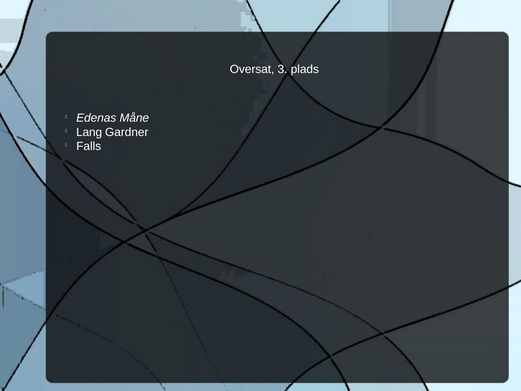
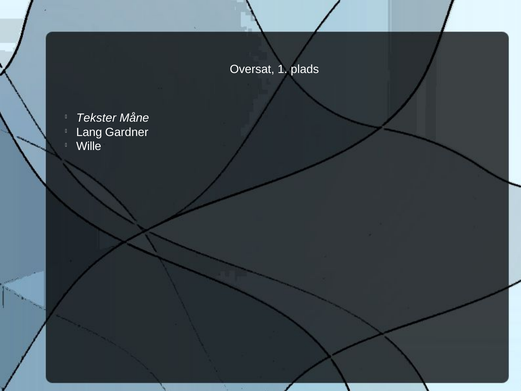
3: 3 -> 1
Edenas: Edenas -> Tekster
Falls: Falls -> Wille
